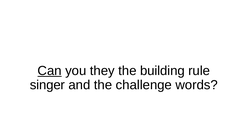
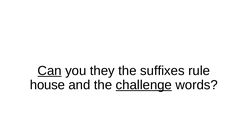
building: building -> suffixes
singer: singer -> house
challenge underline: none -> present
